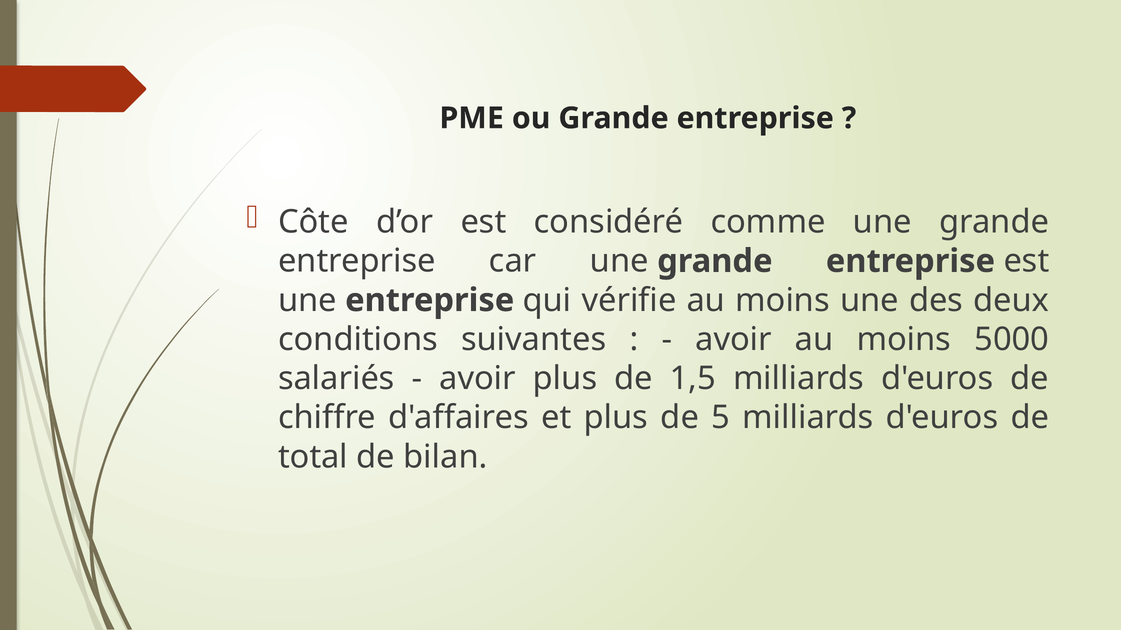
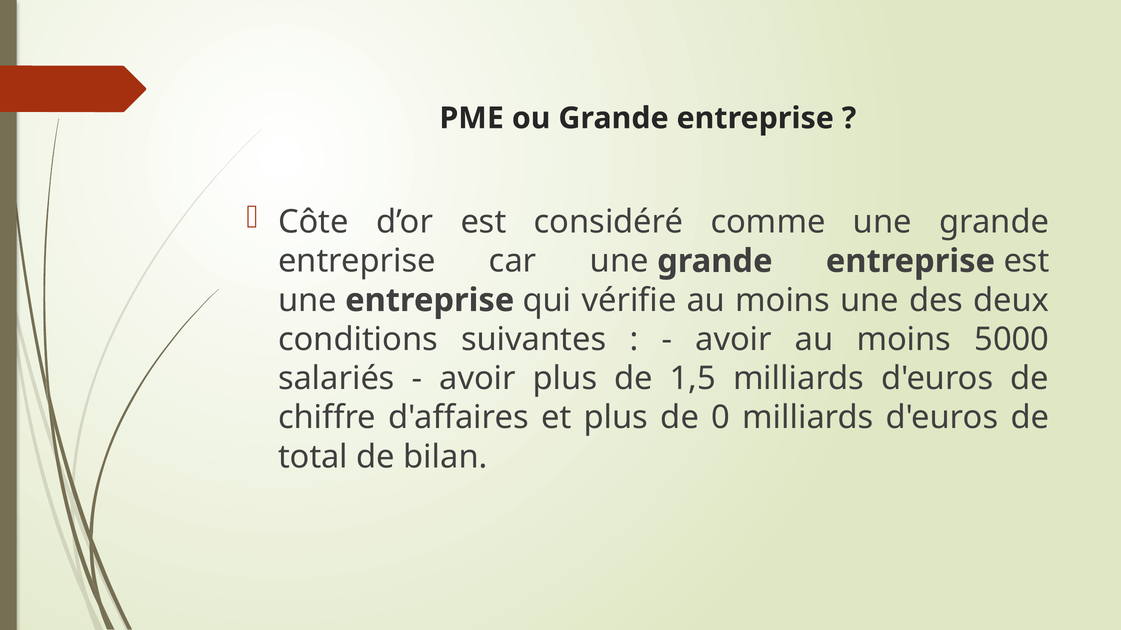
5: 5 -> 0
